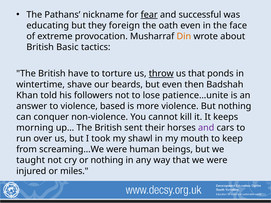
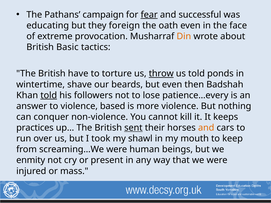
nickname: nickname -> campaign
us that: that -> told
told at (49, 95) underline: none -> present
patience…unite: patience…unite -> patience…every
morning: morning -> practices
sent underline: none -> present
and at (206, 128) colour: purple -> orange
taught: taught -> enmity
or nothing: nothing -> present
miles: miles -> mass
